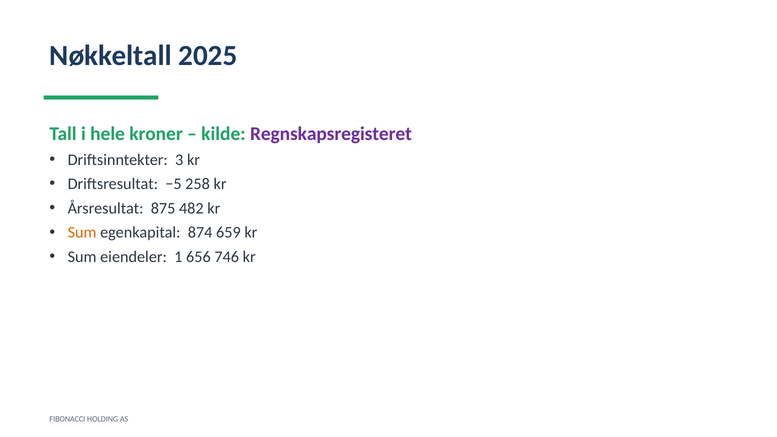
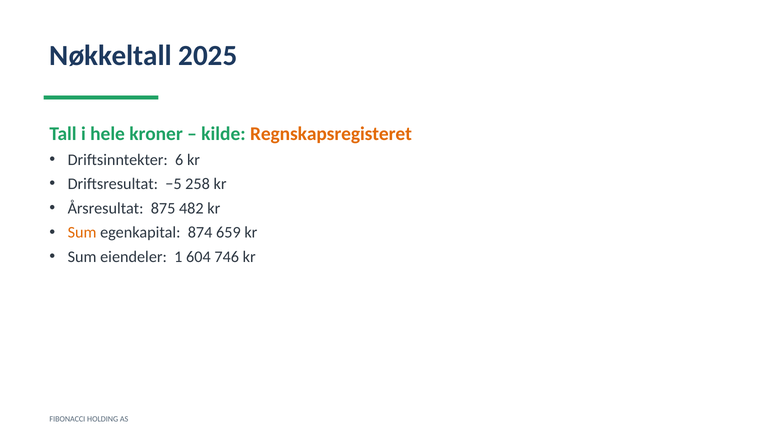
Regnskapsregisteret colour: purple -> orange
3: 3 -> 6
656: 656 -> 604
